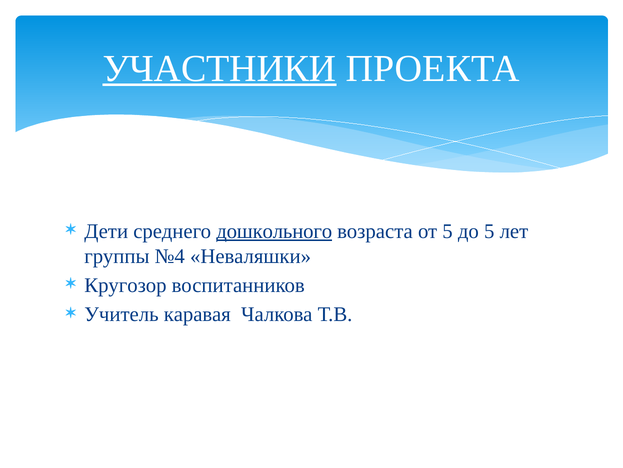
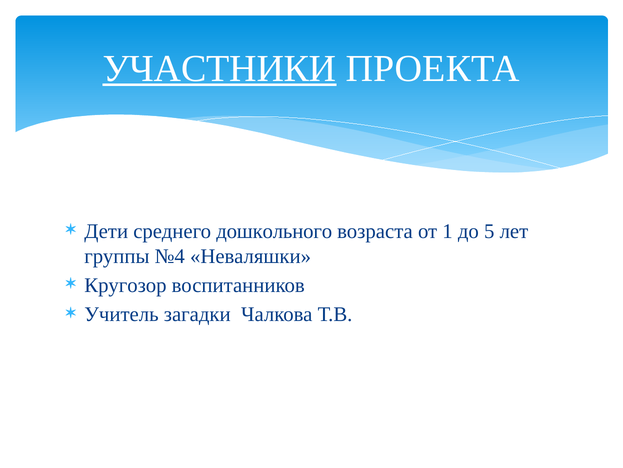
дошкольного underline: present -> none
от 5: 5 -> 1
каравая: каравая -> загадки
